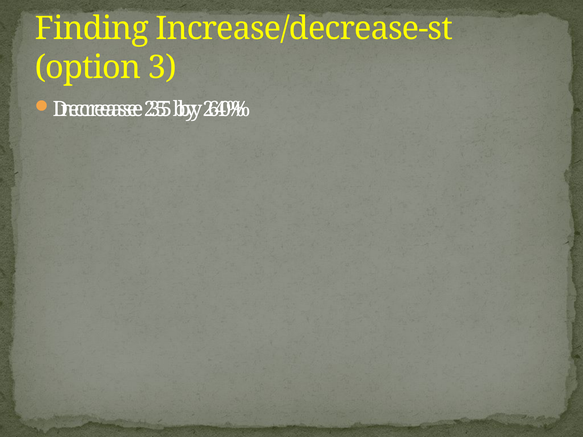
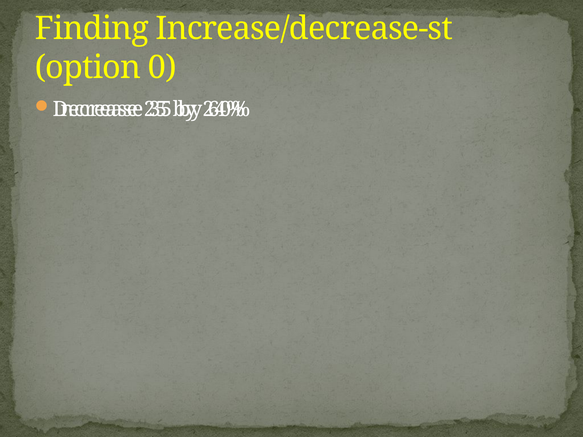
3: 3 -> 0
